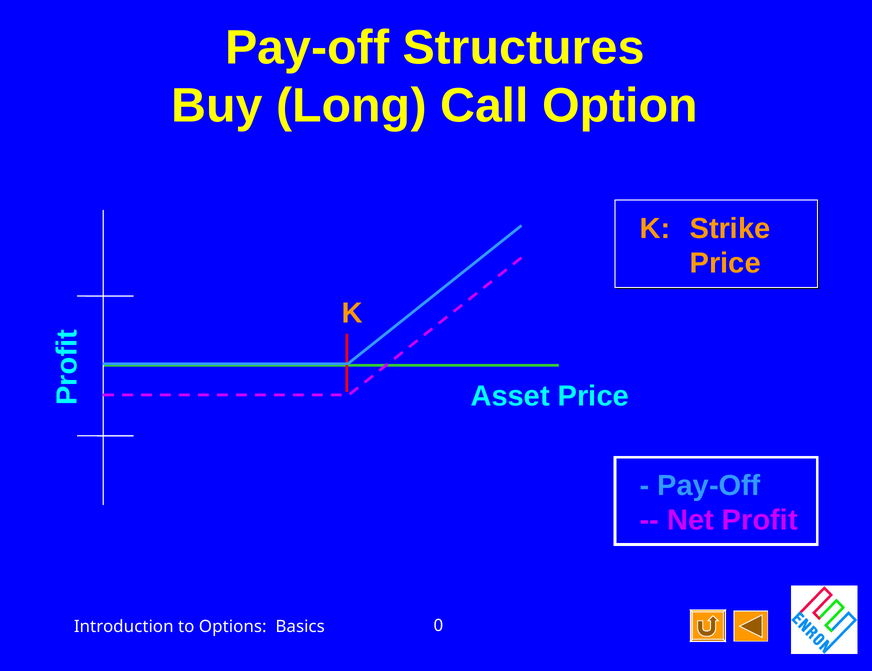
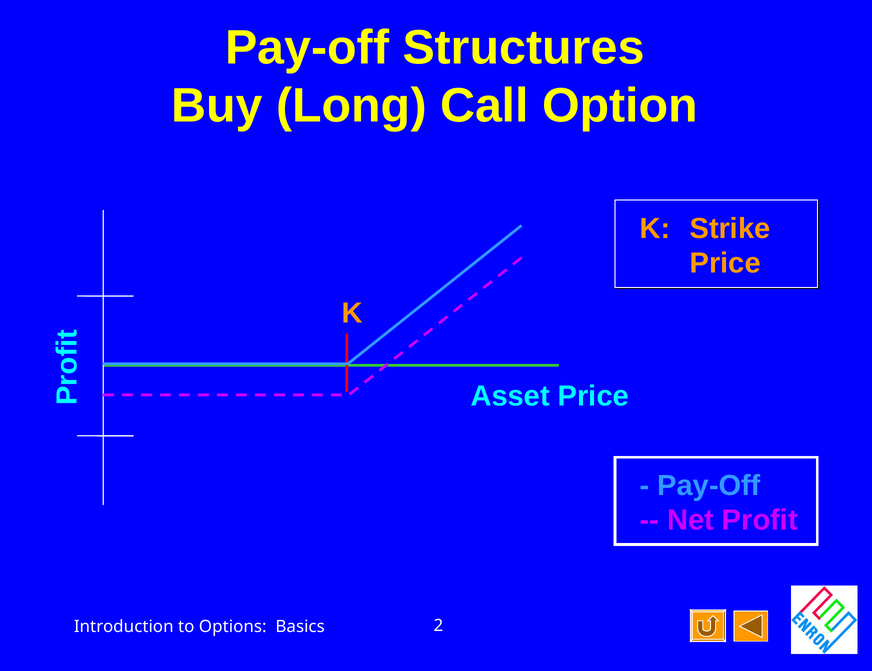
0: 0 -> 2
